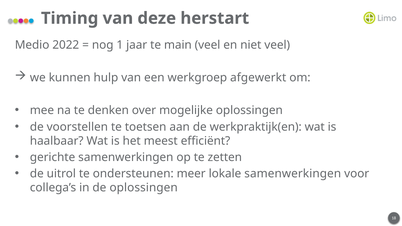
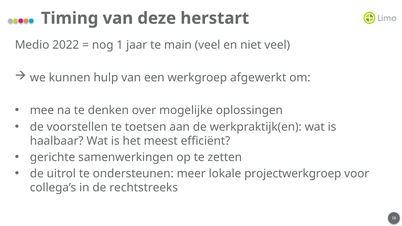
lokale samenwerkingen: samenwerkingen -> projectwerkgroep
de oplossingen: oplossingen -> rechtstreeks
